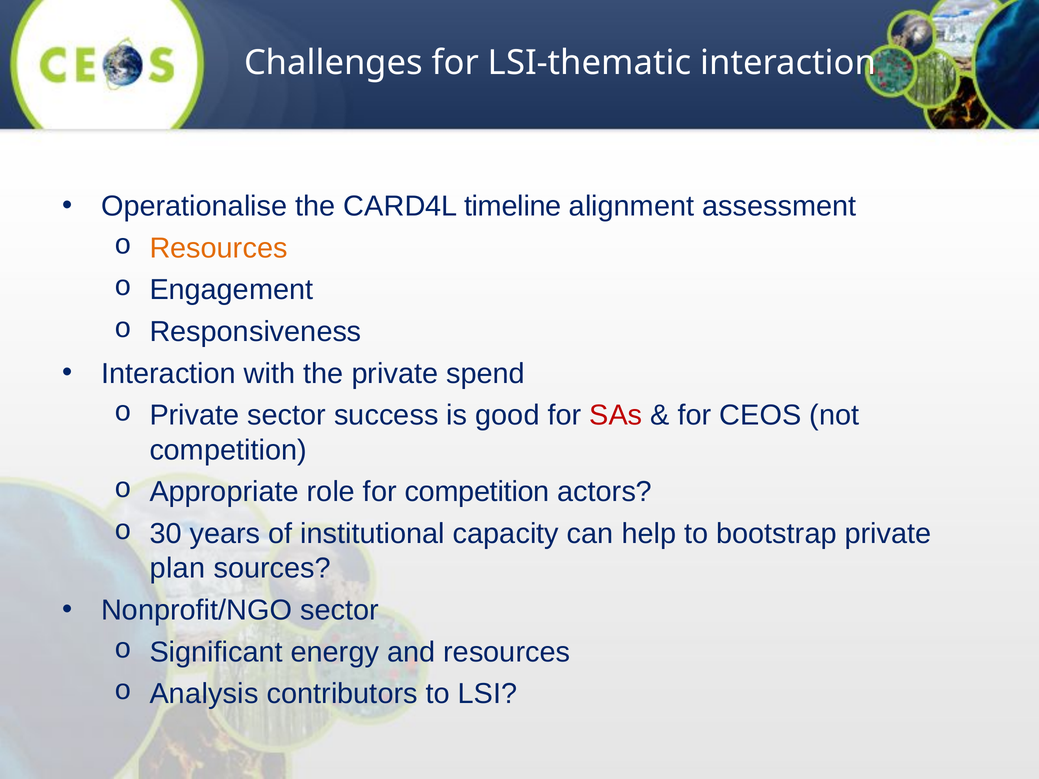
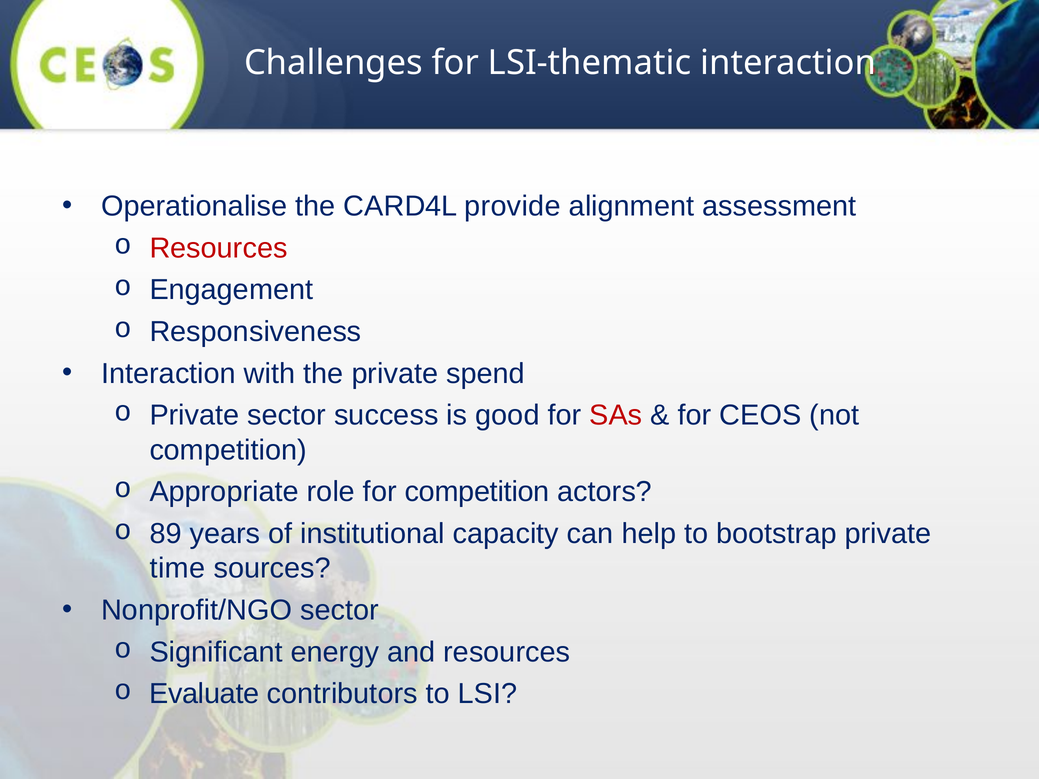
timeline: timeline -> provide
Resources at (219, 248) colour: orange -> red
30: 30 -> 89
plan: plan -> time
Analysis: Analysis -> Evaluate
